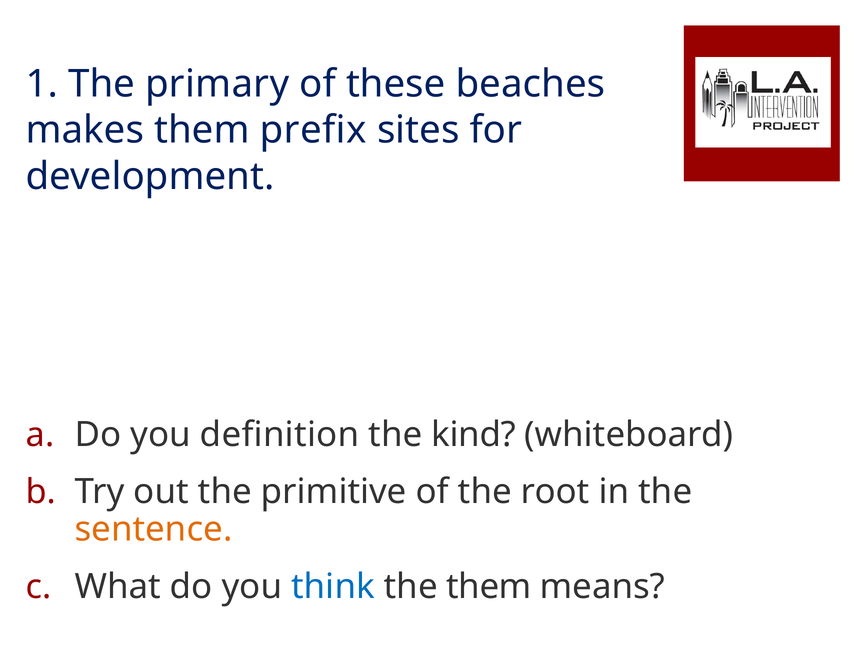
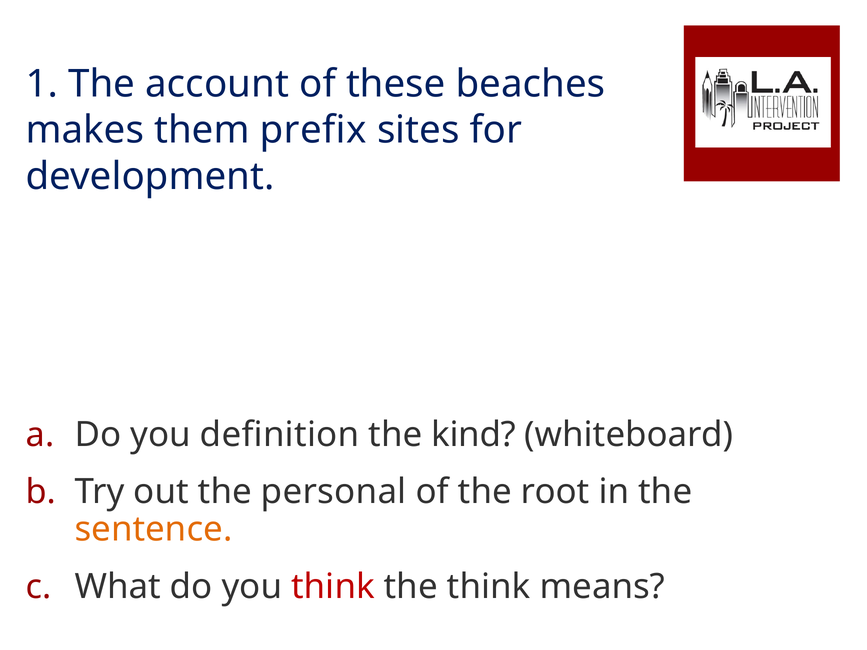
primary: primary -> account
primitive: primitive -> personal
think at (333, 587) colour: blue -> red
the them: them -> think
